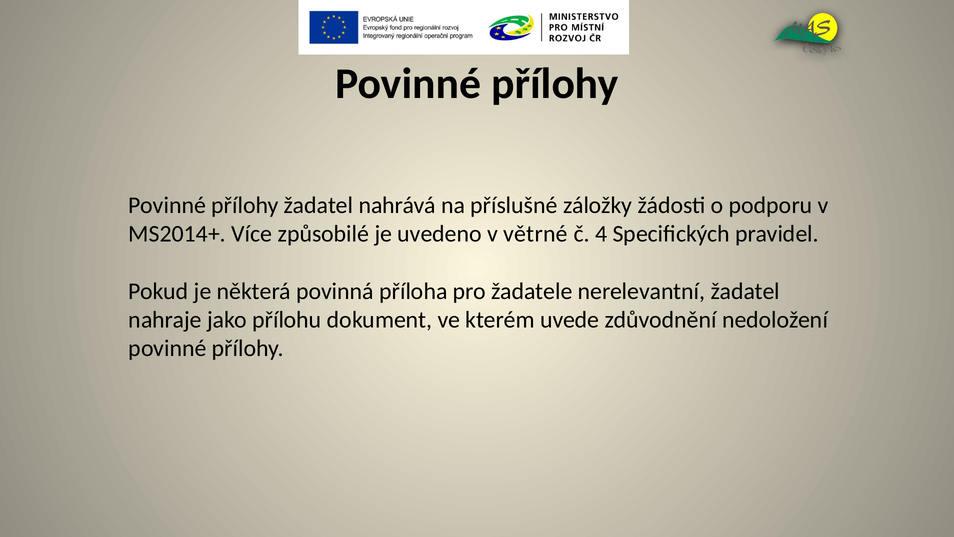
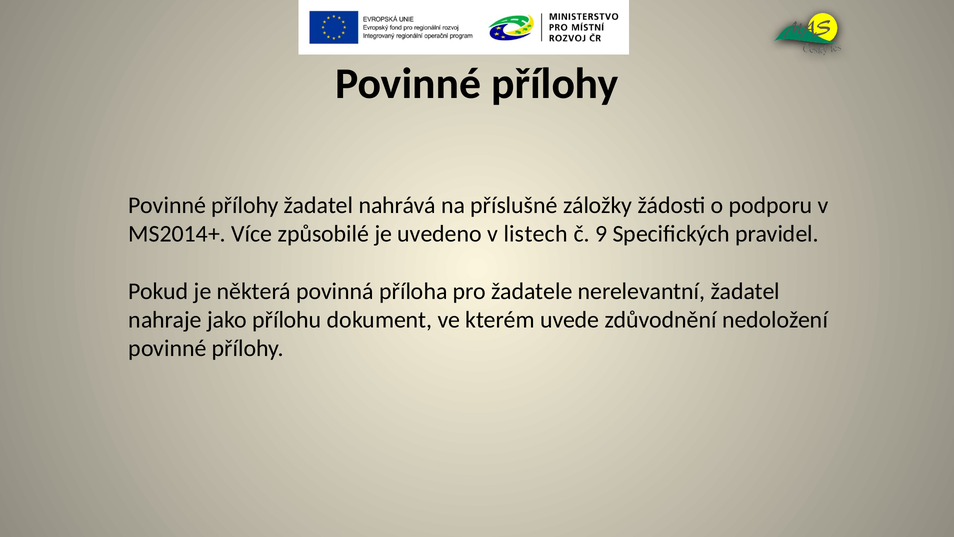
větrné: větrné -> listech
4: 4 -> 9
